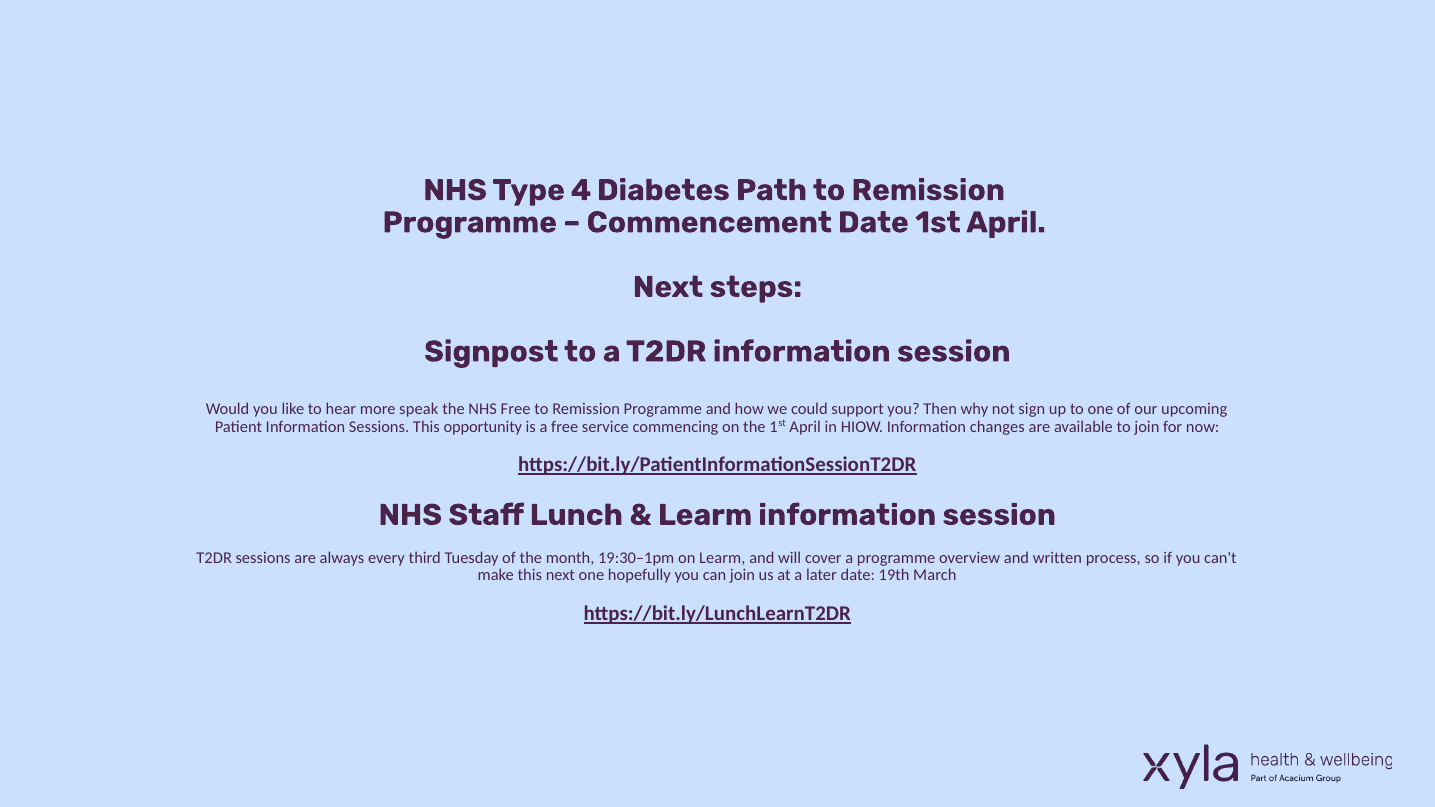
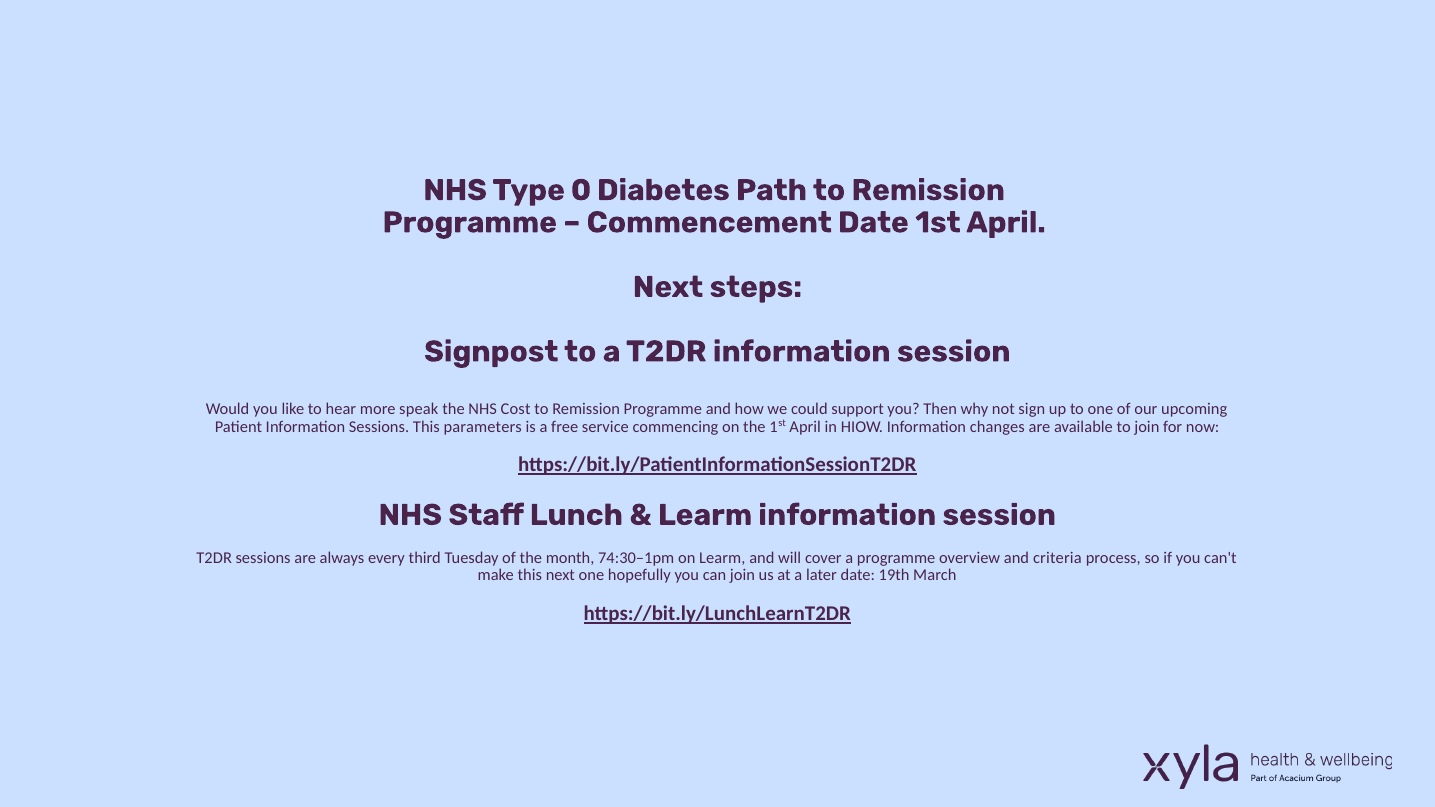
4: 4 -> 0
NHS Free: Free -> Cost
opportunity: opportunity -> parameters
19:30–1pm: 19:30–1pm -> 74:30–1pm
written: written -> criteria
